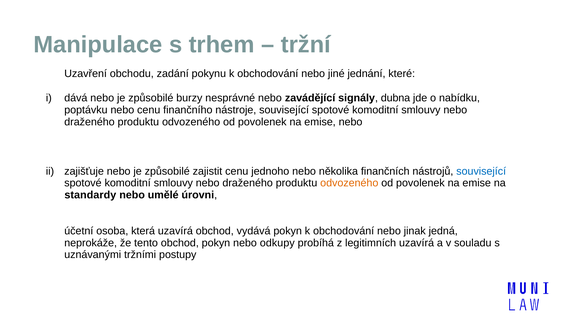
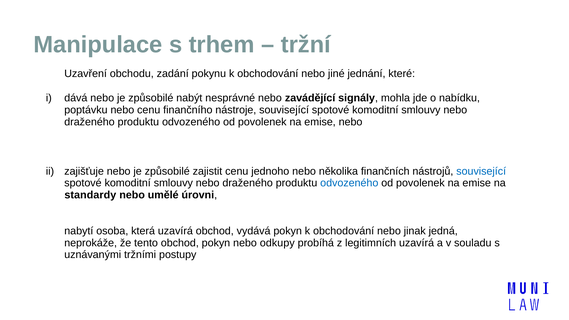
burzy: burzy -> nabýt
dubna: dubna -> mohla
odvozeného at (349, 183) colour: orange -> blue
účetní: účetní -> nabytí
